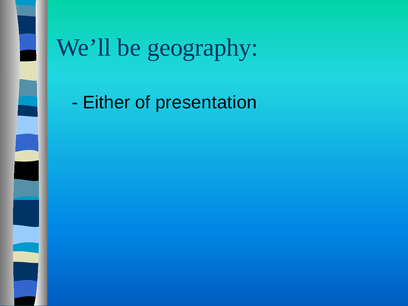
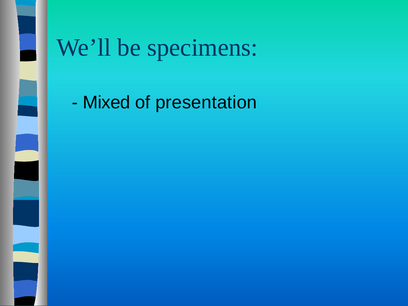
geography: geography -> specimens
Either: Either -> Mixed
